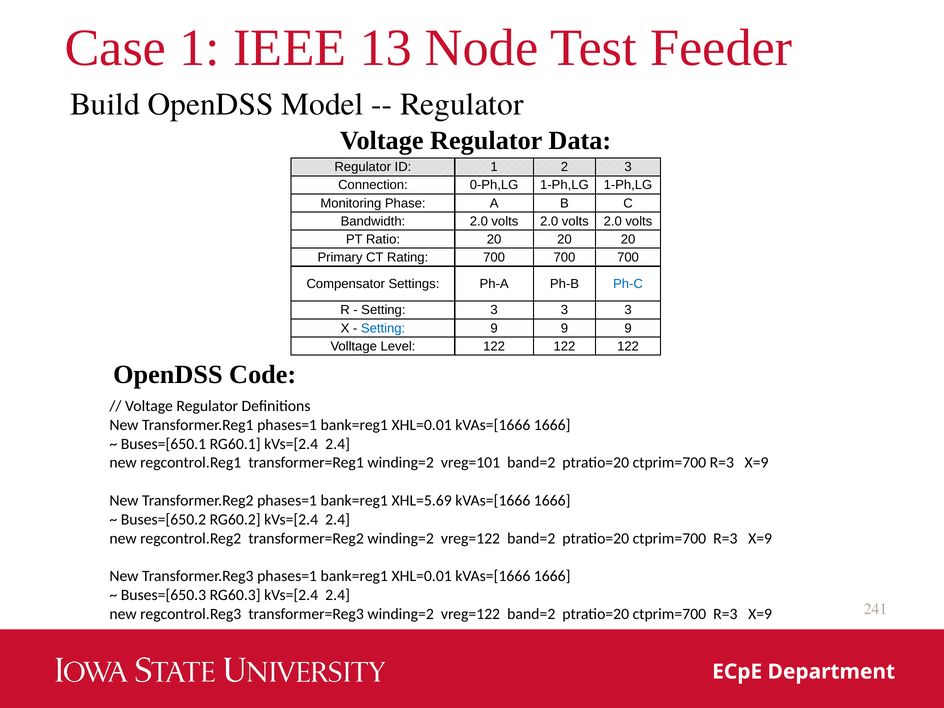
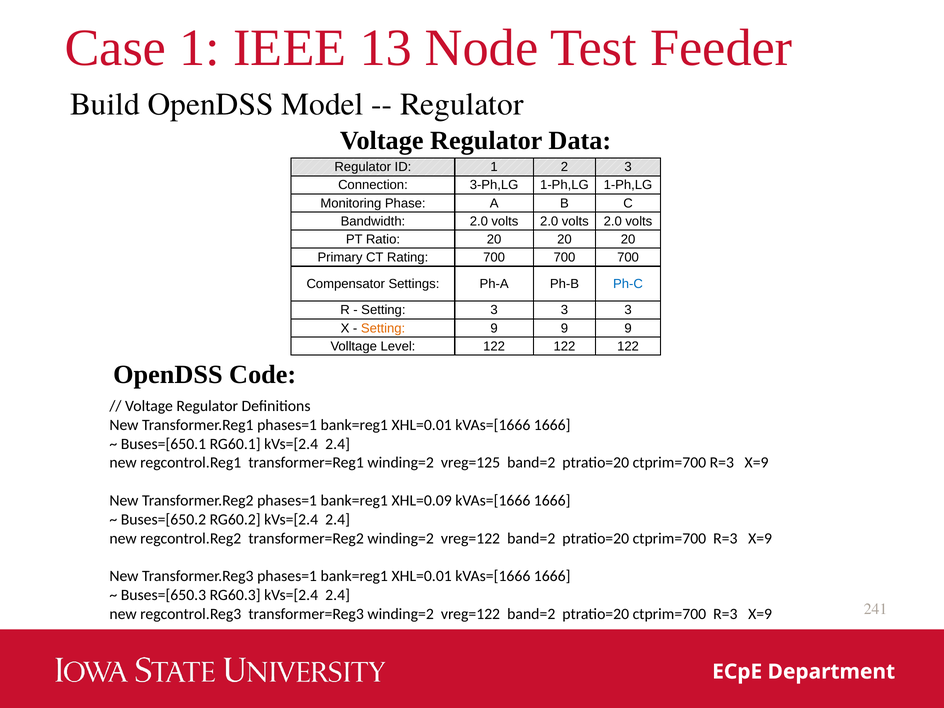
0-Ph,LG: 0-Ph,LG -> 3-Ph,LG
Setting at (383, 328) colour: blue -> orange
vreg=101: vreg=101 -> vreg=125
XHL=5.69: XHL=5.69 -> XHL=0.09
